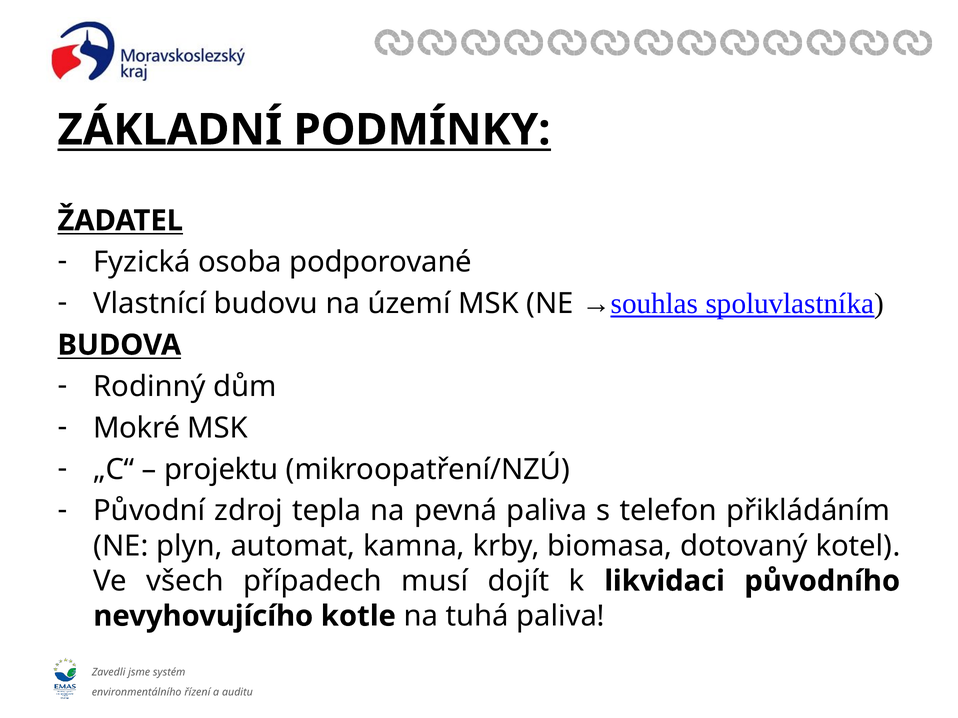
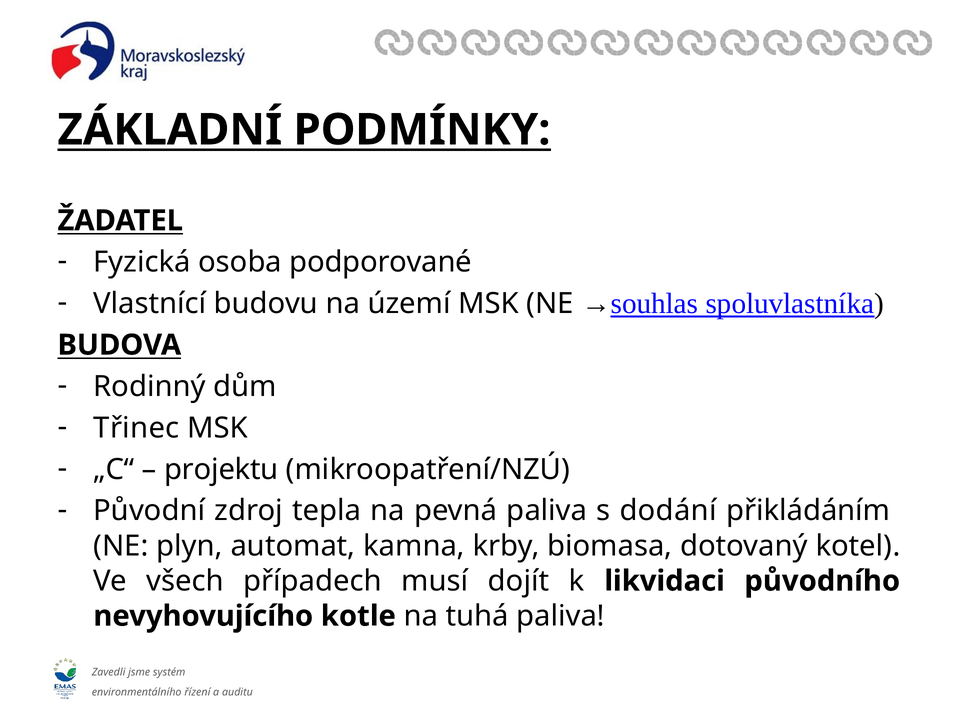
Mokré: Mokré -> Třinec
telefon: telefon -> dodání
